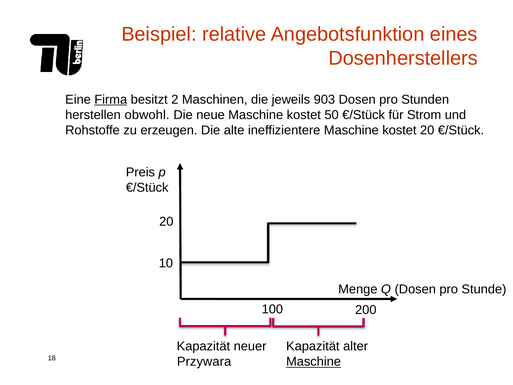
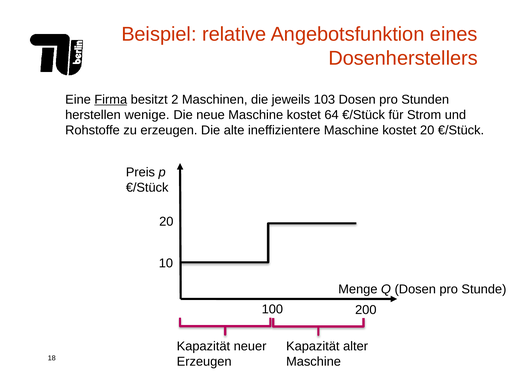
903: 903 -> 103
obwohl: obwohl -> wenige
50: 50 -> 64
Przywara at (204, 362): Przywara -> Erzeugen
Maschine at (314, 362) underline: present -> none
